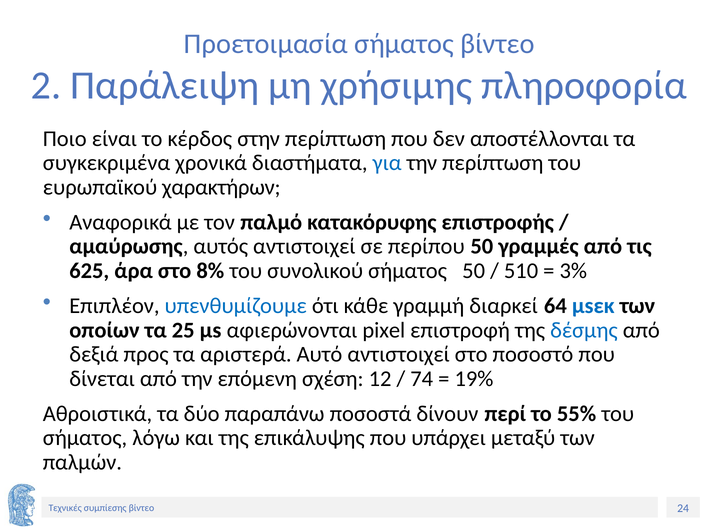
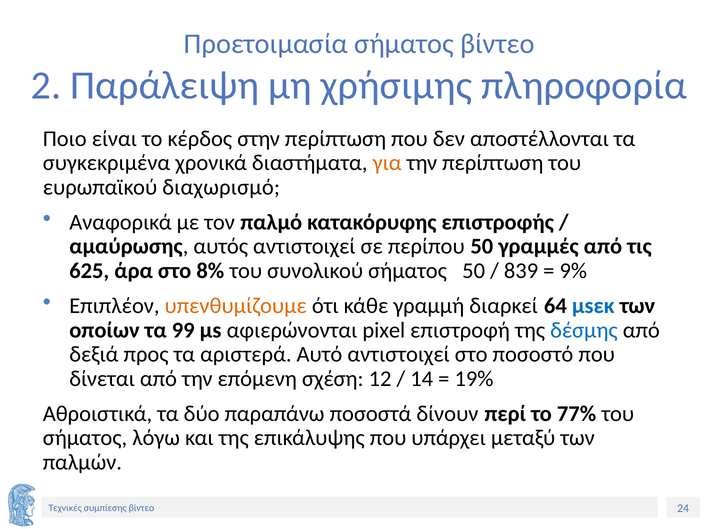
για colour: blue -> orange
χαρακτήρων: χαρακτήρων -> διαχωρισμό
510: 510 -> 839
3%: 3% -> 9%
υπενθυμίζουμε colour: blue -> orange
25: 25 -> 99
74: 74 -> 14
55%: 55% -> 77%
